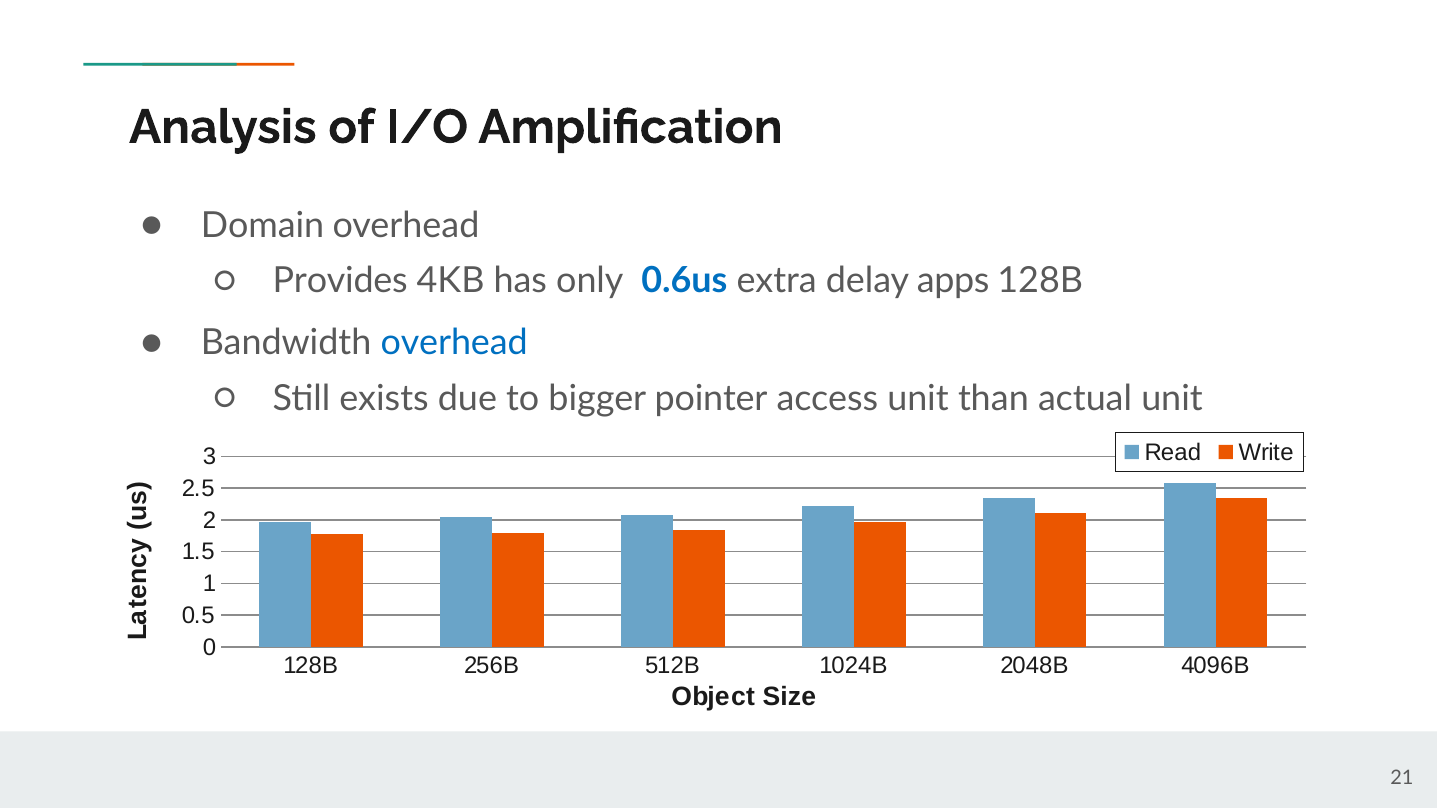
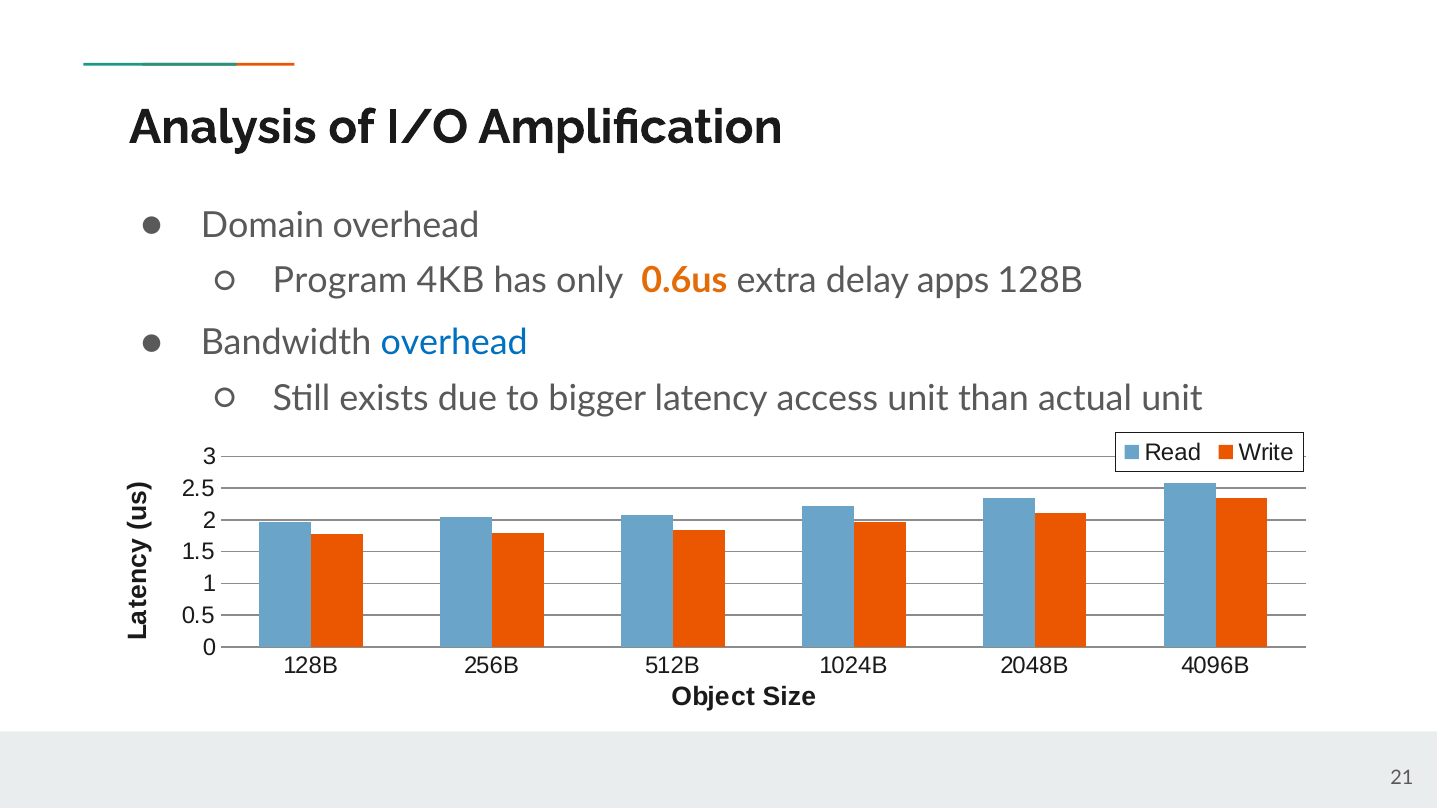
Provides: Provides -> Program
0.6us colour: blue -> orange
pointer: pointer -> latency
